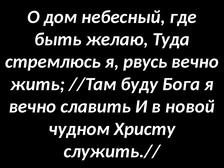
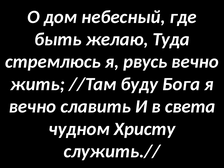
новой: новой -> света
